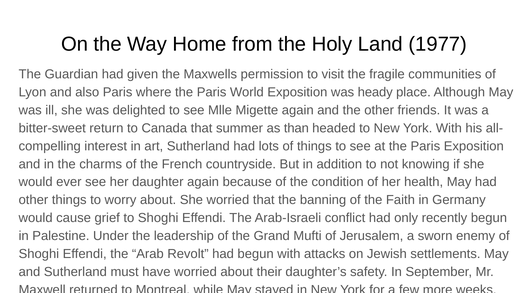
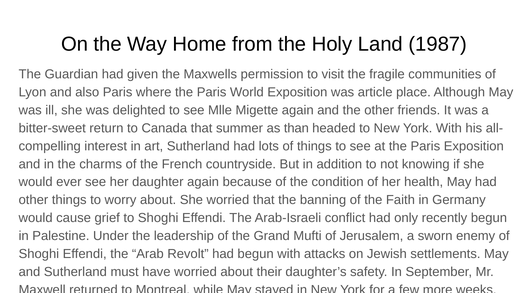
1977: 1977 -> 1987
heady: heady -> article
